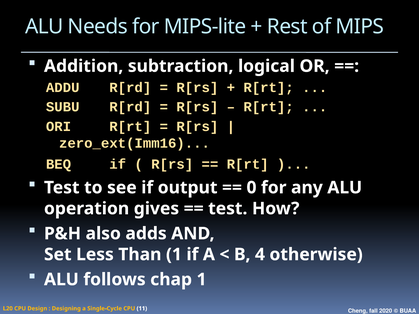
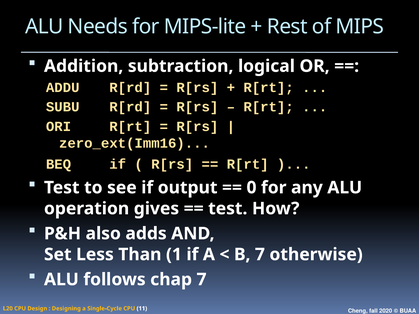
B 4: 4 -> 7
chap 1: 1 -> 7
